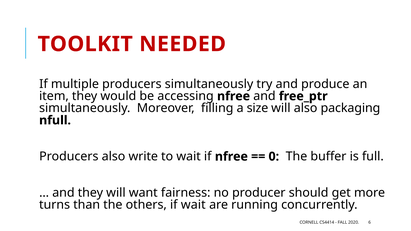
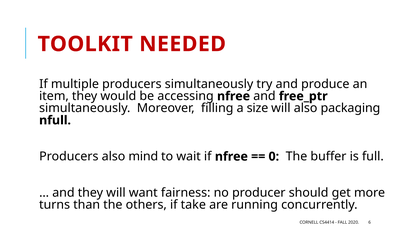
write: write -> mind
if wait: wait -> take
